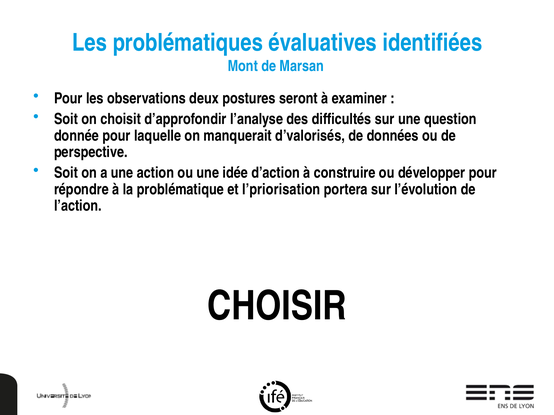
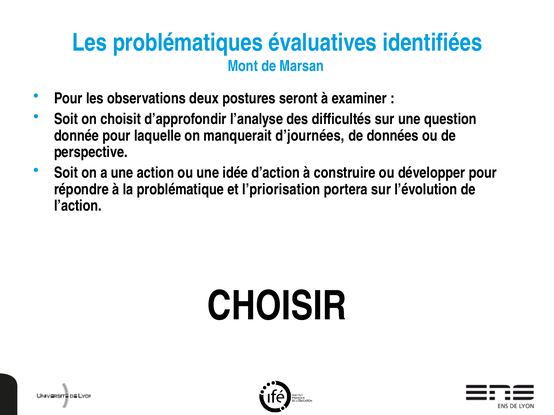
d’valorisés: d’valorisés -> d’journées
